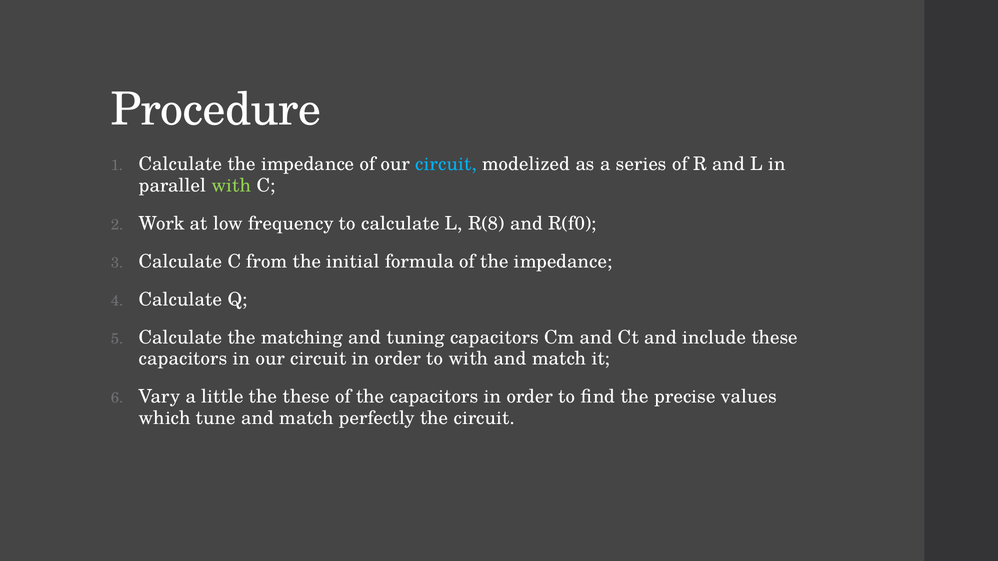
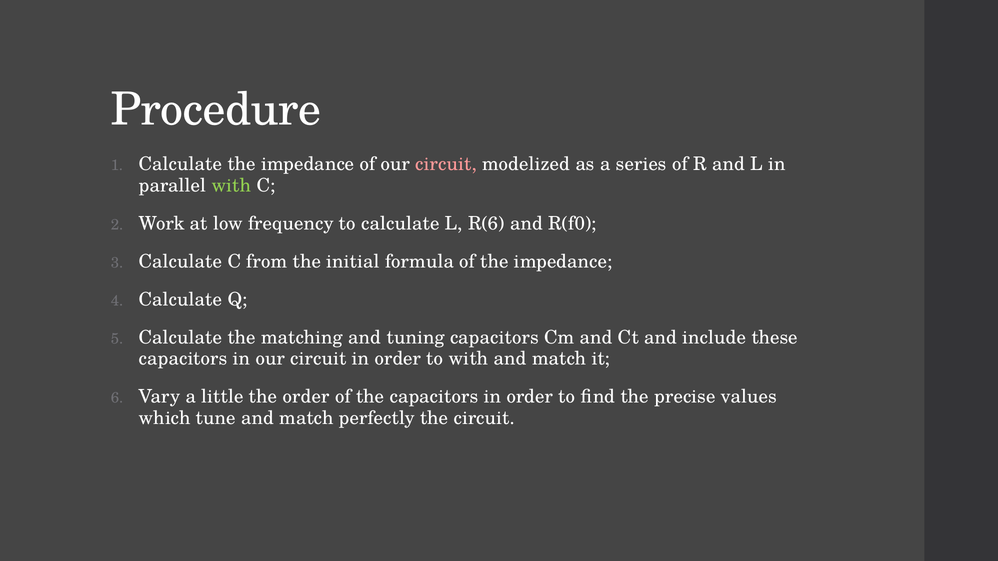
circuit at (446, 164) colour: light blue -> pink
R(8: R(8 -> R(6
the these: these -> order
